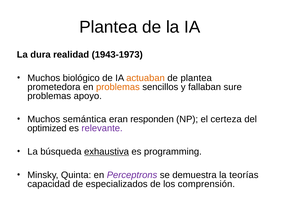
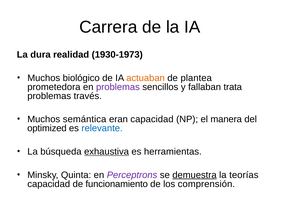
Plantea at (108, 27): Plantea -> Carrera
1943-1973: 1943-1973 -> 1930-1973
problemas at (118, 87) colour: orange -> purple
sure: sure -> trata
apoyo: apoyo -> través
eran responden: responden -> capacidad
certeza: certeza -> manera
relevante colour: purple -> blue
programming: programming -> herramientas
demuestra underline: none -> present
especializados: especializados -> funcionamiento
